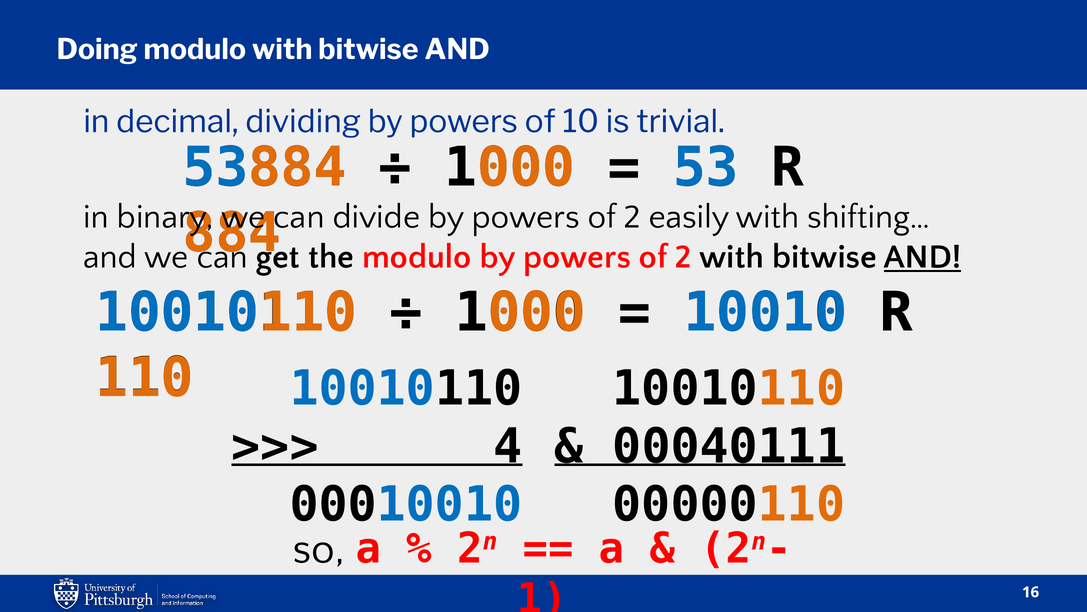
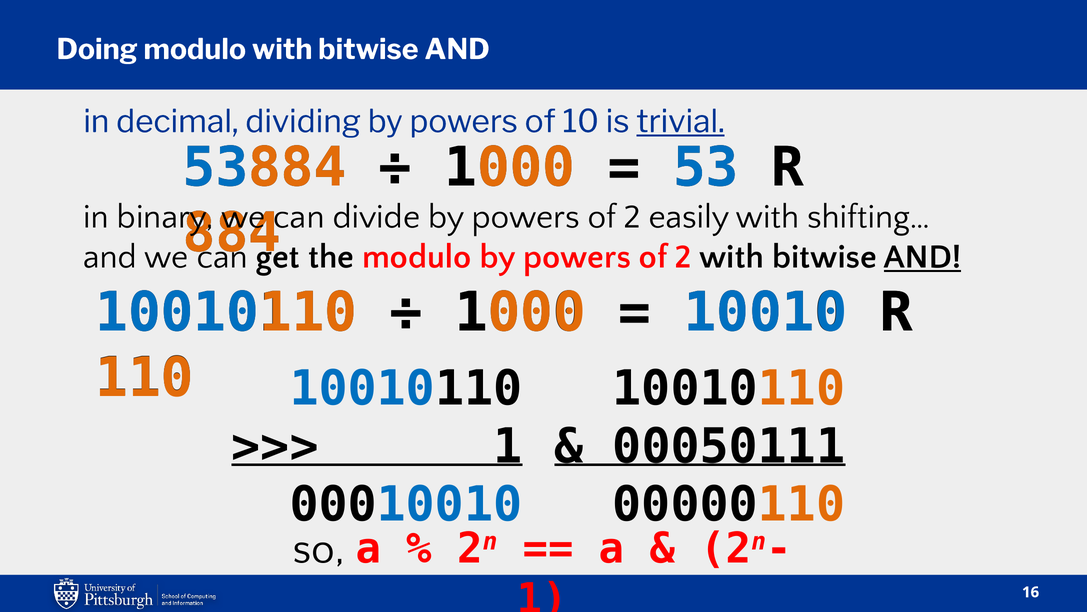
trivial underline: none -> present
4 at (508, 446): 4 -> 1
00040111: 00040111 -> 00050111
